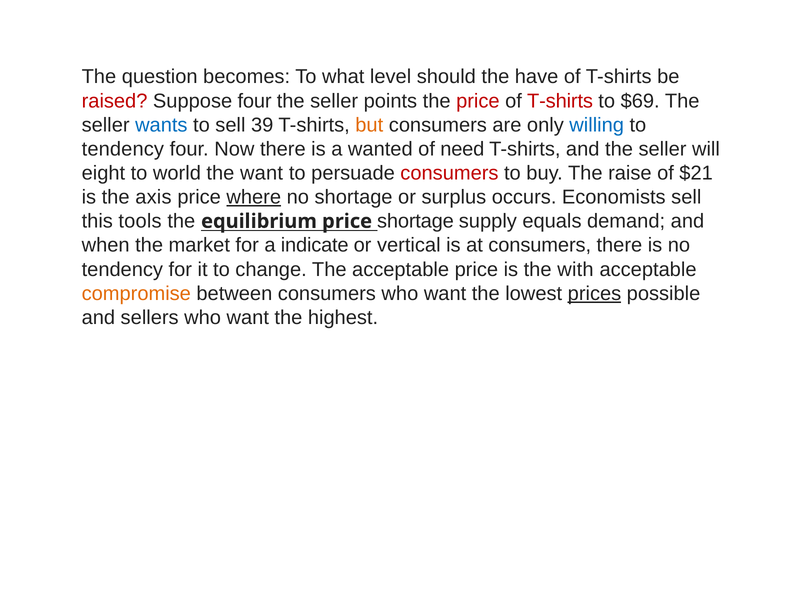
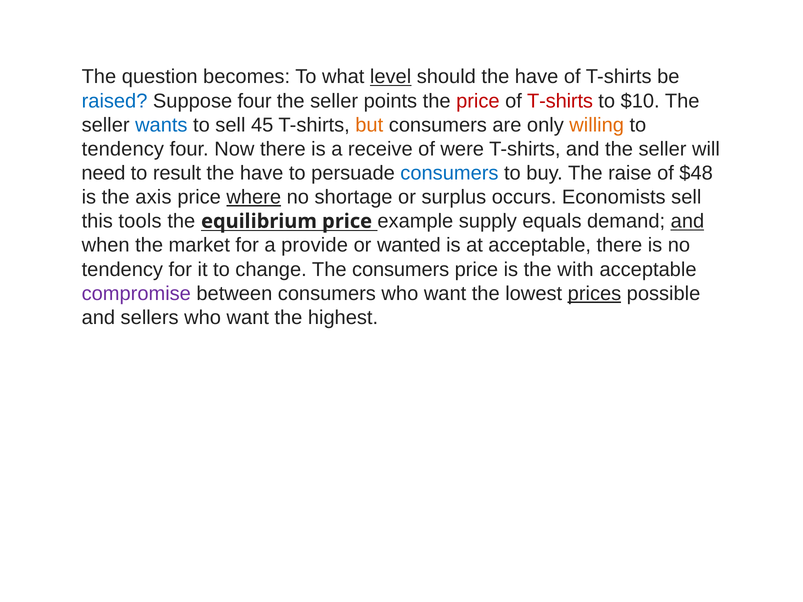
level underline: none -> present
raised colour: red -> blue
$69: $69 -> $10
39: 39 -> 45
willing colour: blue -> orange
wanted: wanted -> receive
need: need -> were
eight: eight -> need
world: world -> result
want at (262, 173): want -> have
consumers at (449, 173) colour: red -> blue
$21: $21 -> $48
price shortage: shortage -> example
and at (687, 221) underline: none -> present
indicate: indicate -> provide
vertical: vertical -> wanted
at consumers: consumers -> acceptable
The acceptable: acceptable -> consumers
compromise colour: orange -> purple
